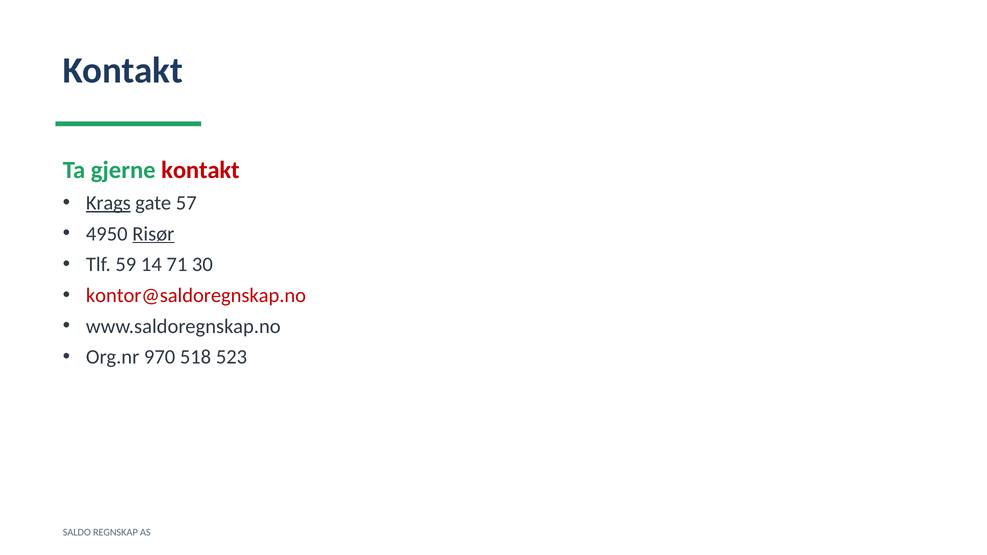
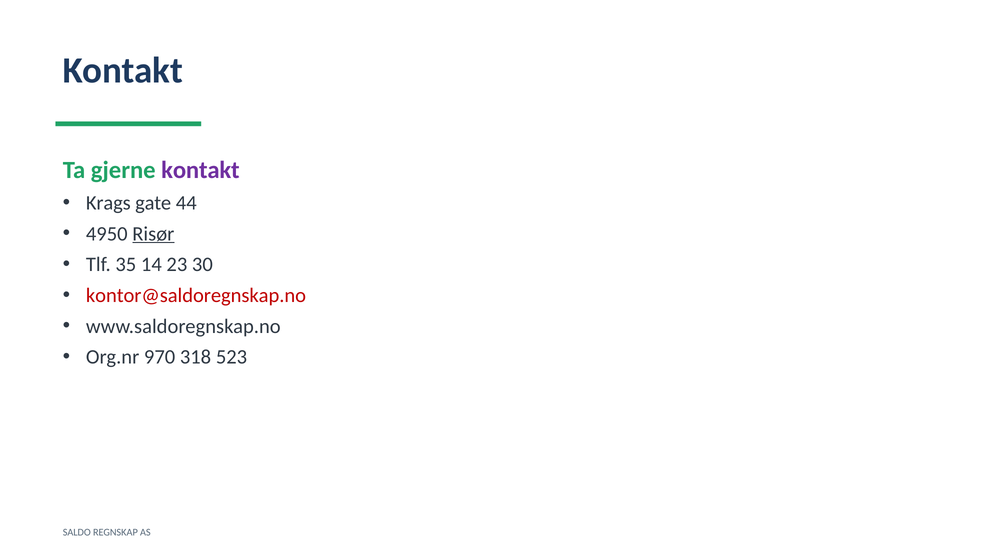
kontakt at (200, 170) colour: red -> purple
Krags underline: present -> none
57: 57 -> 44
59: 59 -> 35
71: 71 -> 23
518: 518 -> 318
